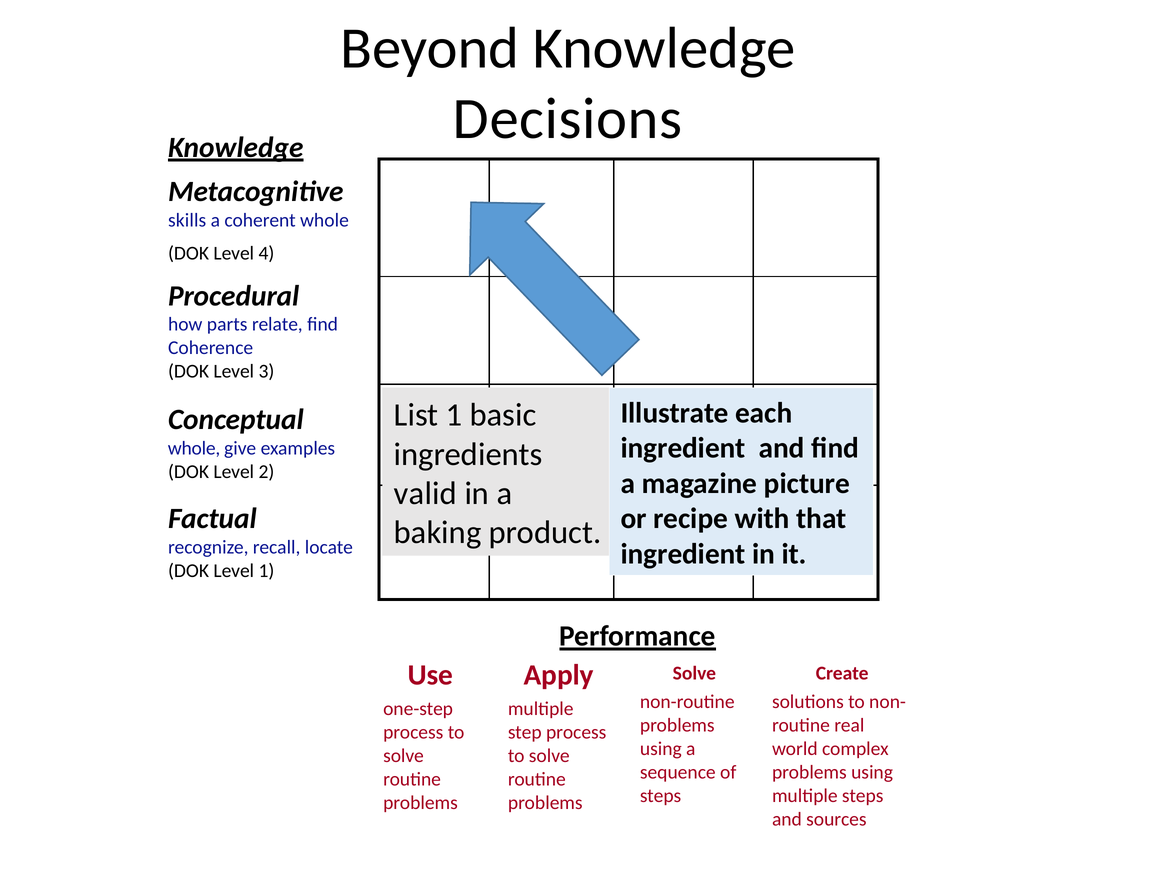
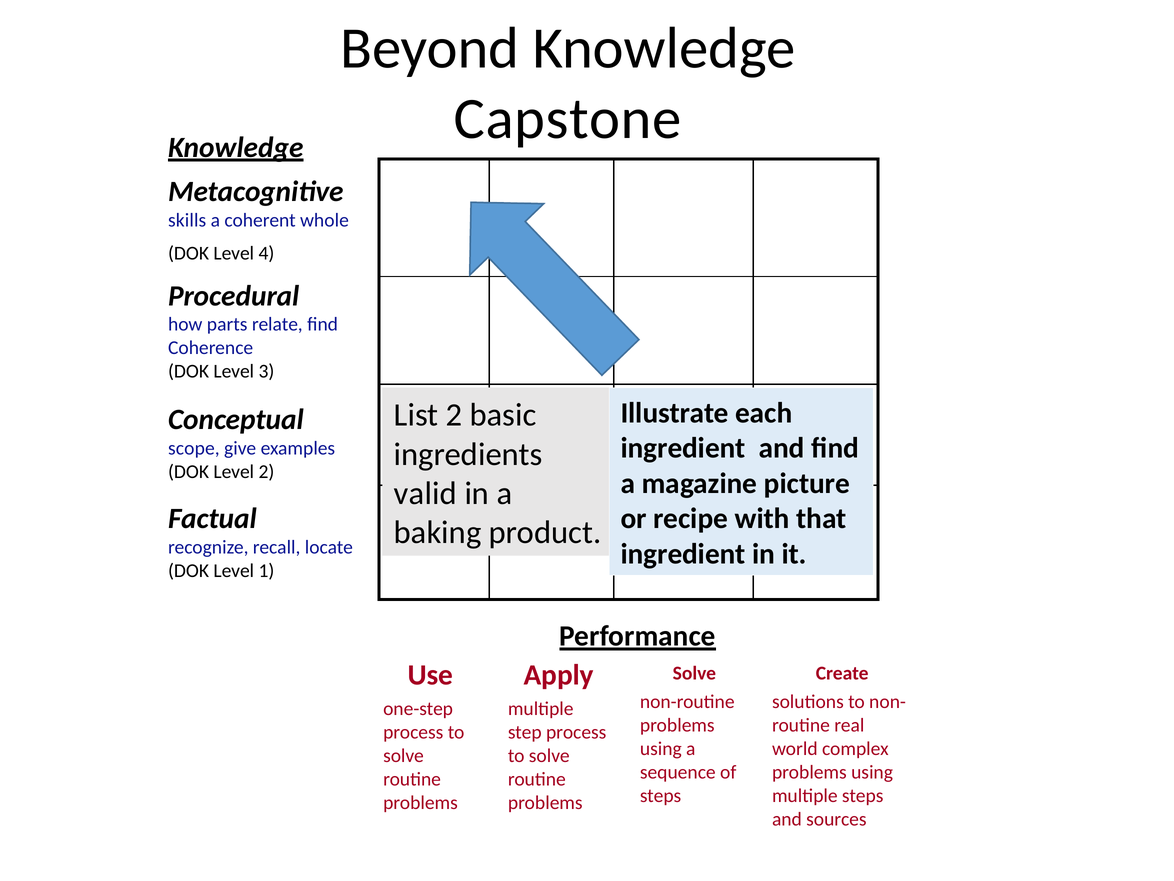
Decisions: Decisions -> Capstone
List 1: 1 -> 2
whole at (194, 448): whole -> scope
